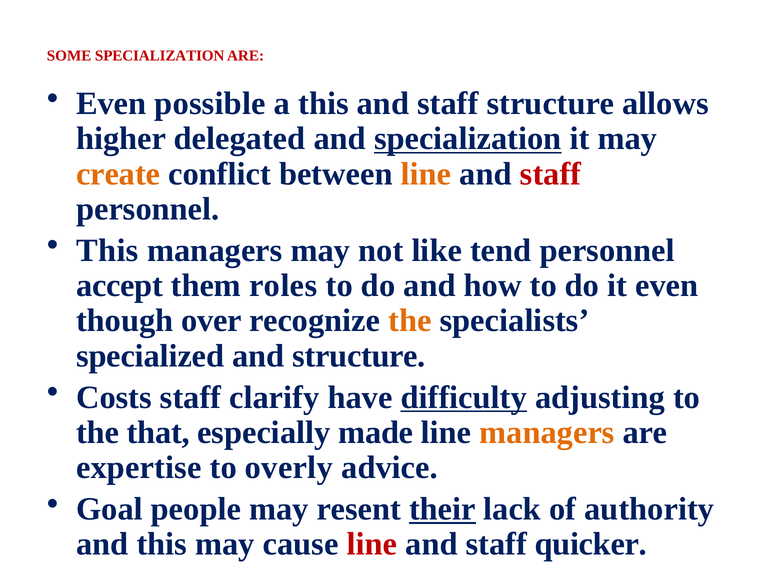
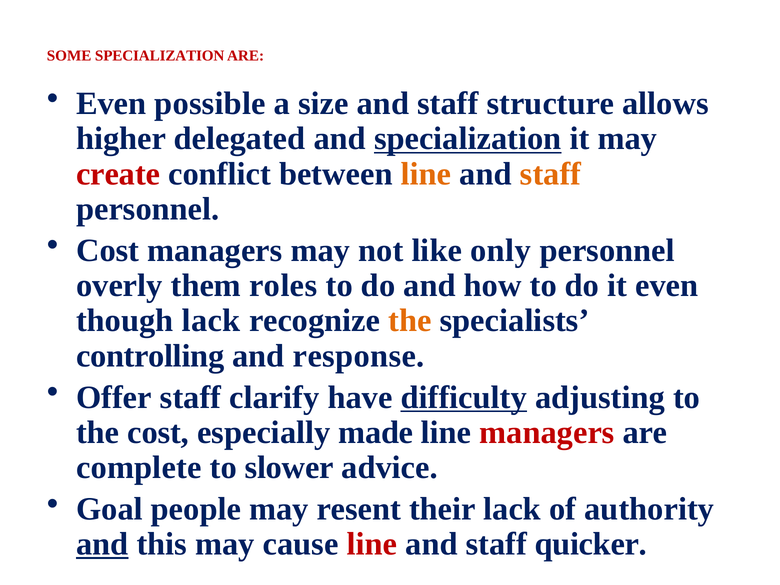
a this: this -> size
create colour: orange -> red
staff at (551, 174) colour: red -> orange
This at (107, 250): This -> Cost
tend: tend -> only
accept: accept -> overly
though over: over -> lack
specialized: specialized -> controlling
and structure: structure -> response
Costs: Costs -> Offer
the that: that -> cost
managers at (547, 432) colour: orange -> red
expertise: expertise -> complete
overly: overly -> slower
their underline: present -> none
and at (102, 544) underline: none -> present
